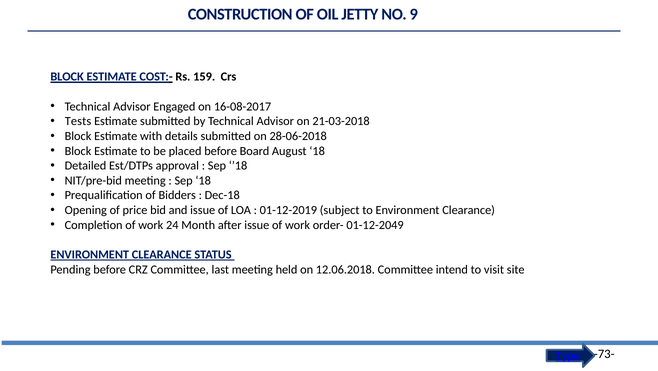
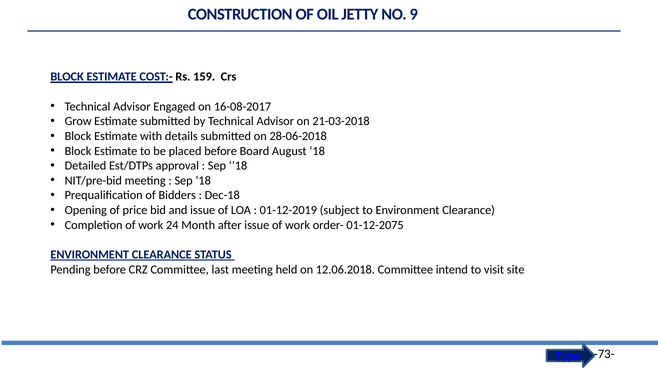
Tests: Tests -> Grow
01-12-2049: 01-12-2049 -> 01-12-2075
